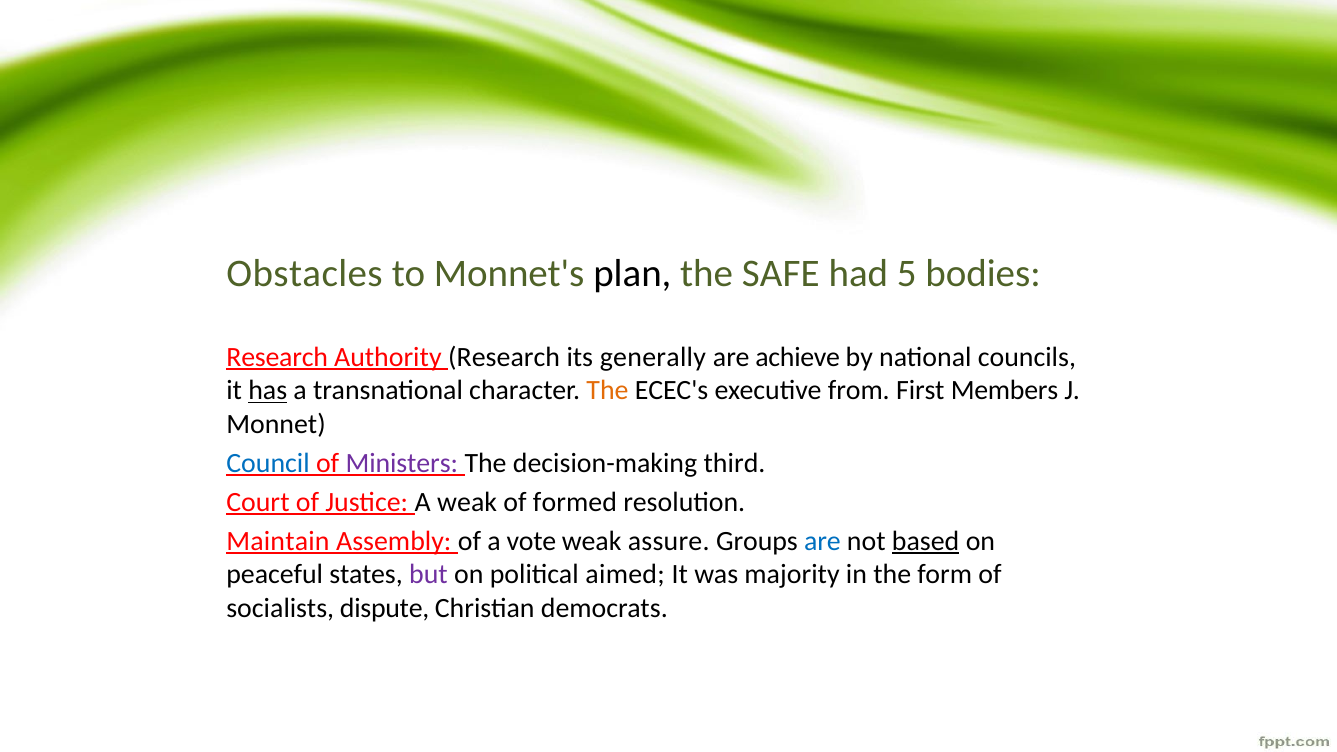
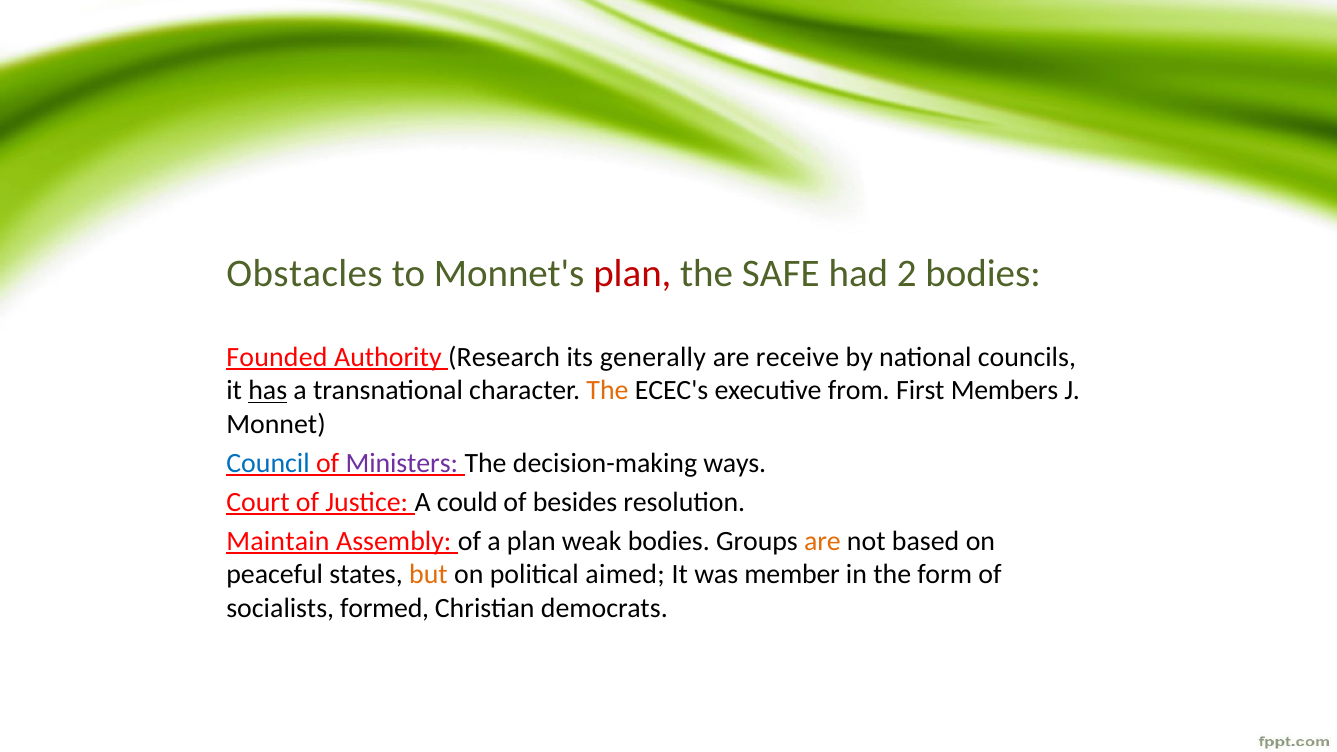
plan at (632, 273) colour: black -> red
5: 5 -> 2
Research at (277, 357): Research -> Founded
achieve: achieve -> receive
third: third -> ways
A weak: weak -> could
formed: formed -> besides
a vote: vote -> plan
weak assure: assure -> bodies
are at (823, 541) colour: blue -> orange
based underline: present -> none
but colour: purple -> orange
majority: majority -> member
dispute: dispute -> formed
